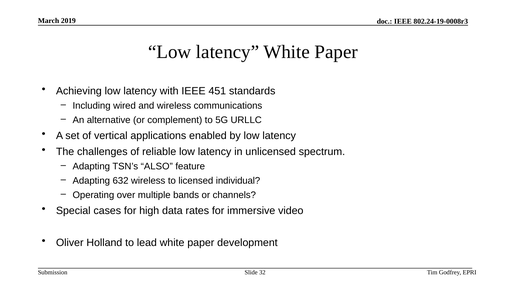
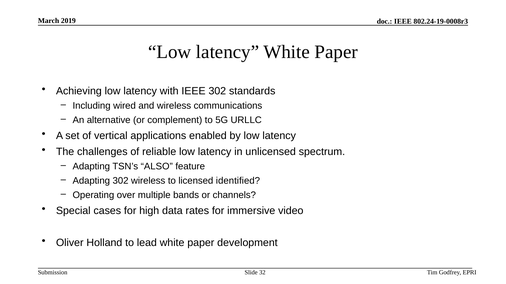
IEEE 451: 451 -> 302
Adapting 632: 632 -> 302
individual: individual -> identified
